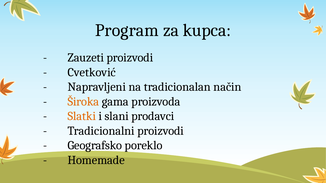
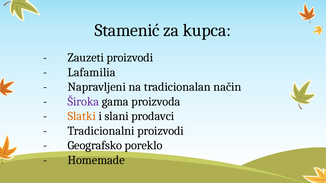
Program: Program -> Stamenić
Cvetković: Cvetković -> Lafamilia
Široka colour: orange -> purple
